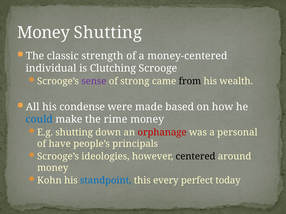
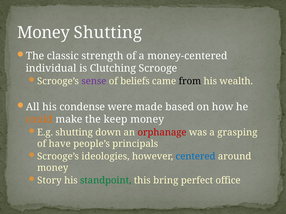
strong: strong -> beliefs
could colour: blue -> orange
rime: rime -> keep
personal: personal -> grasping
centered colour: black -> blue
Kohn: Kohn -> Story
standpoint colour: blue -> green
every: every -> bring
today: today -> office
